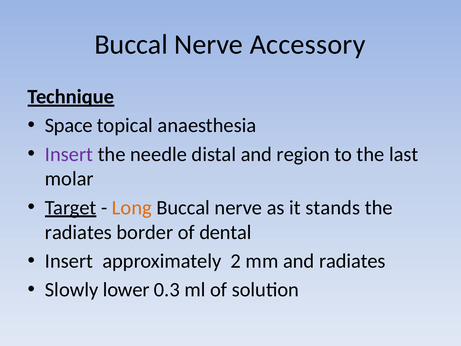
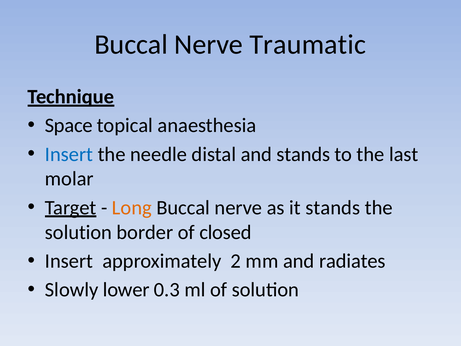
Accessory: Accessory -> Traumatic
Insert at (69, 154) colour: purple -> blue
and region: region -> stands
radiates at (78, 232): radiates -> solution
dental: dental -> closed
